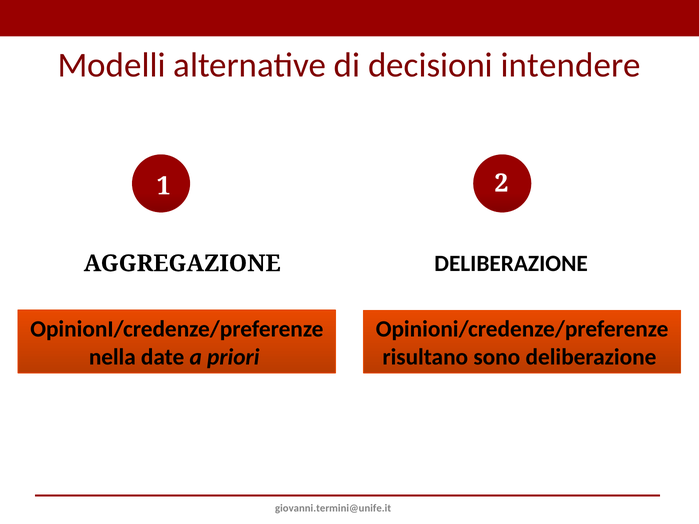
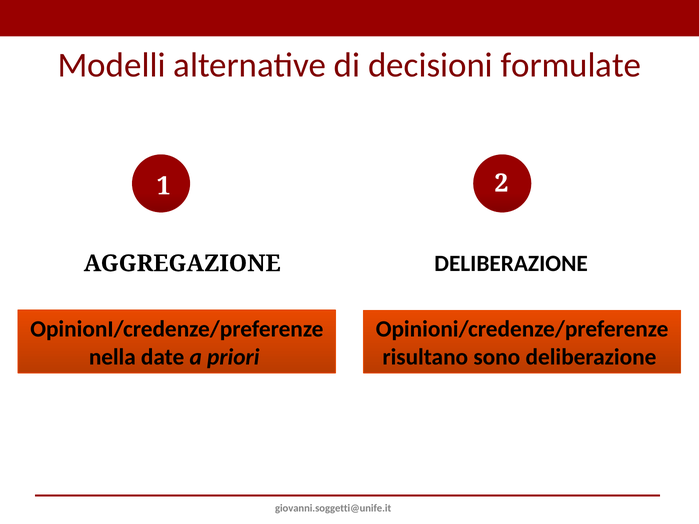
intendere: intendere -> formulate
giovanni.termini@unife.it: giovanni.termini@unife.it -> giovanni.soggetti@unife.it
